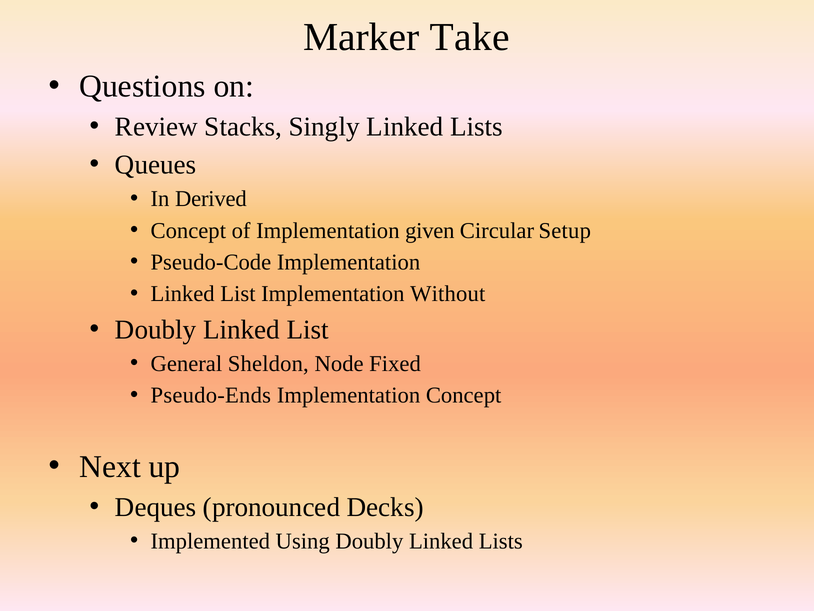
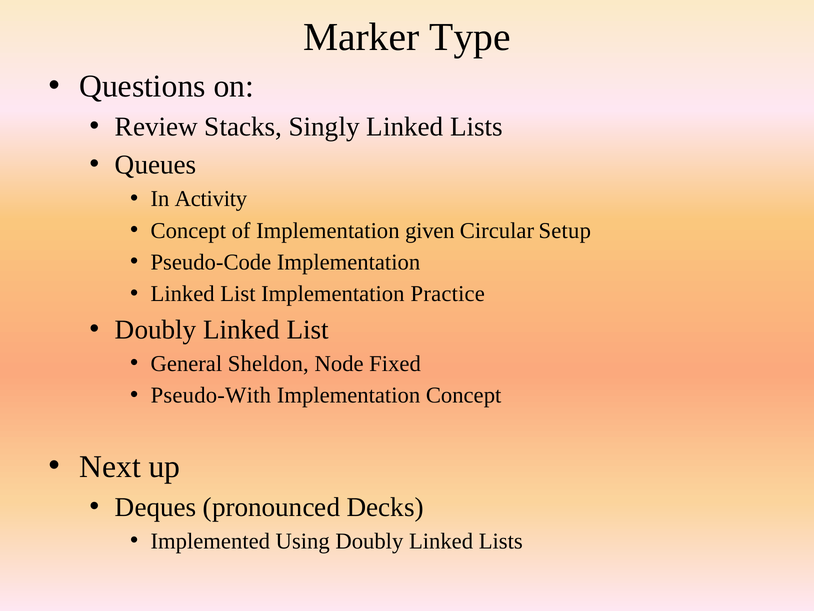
Take: Take -> Type
Derived: Derived -> Activity
Without: Without -> Practice
Pseudo-Ends: Pseudo-Ends -> Pseudo-With
